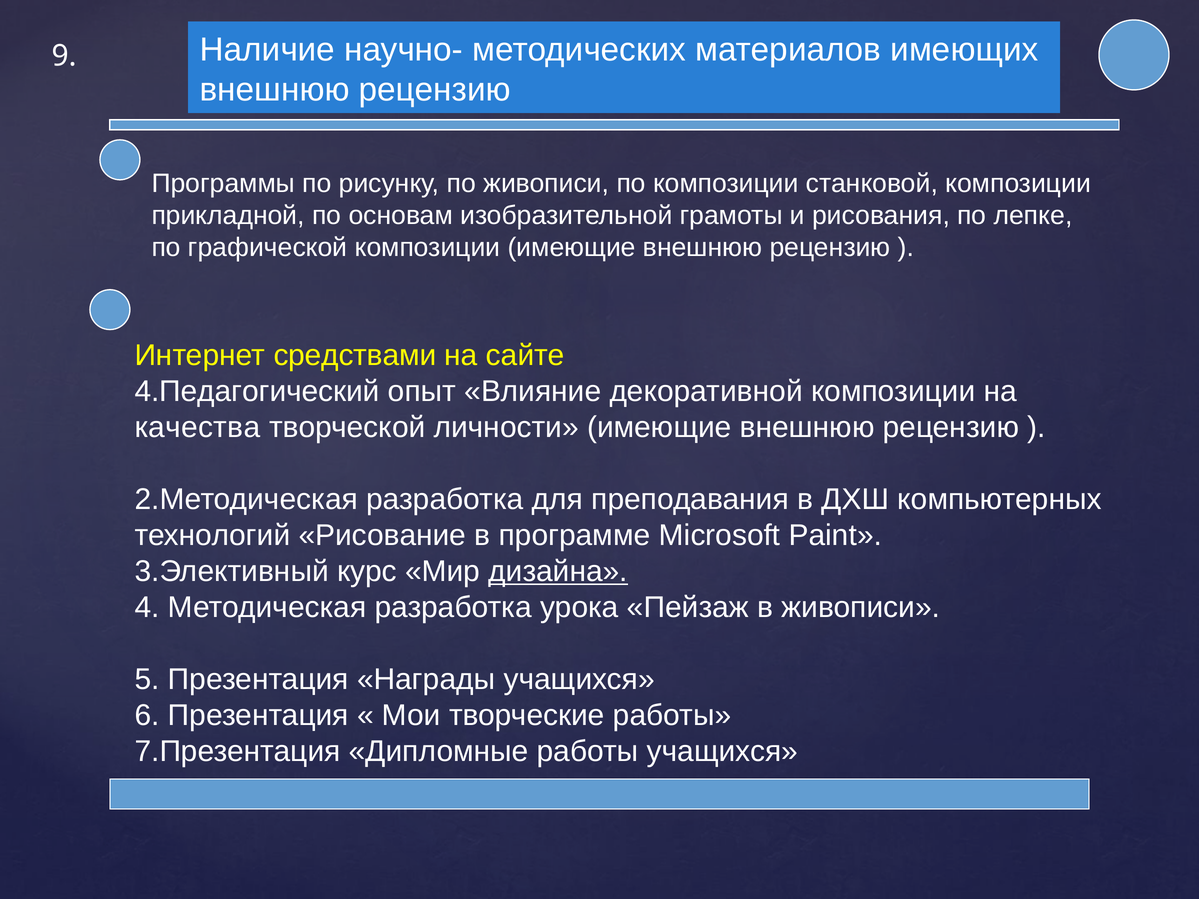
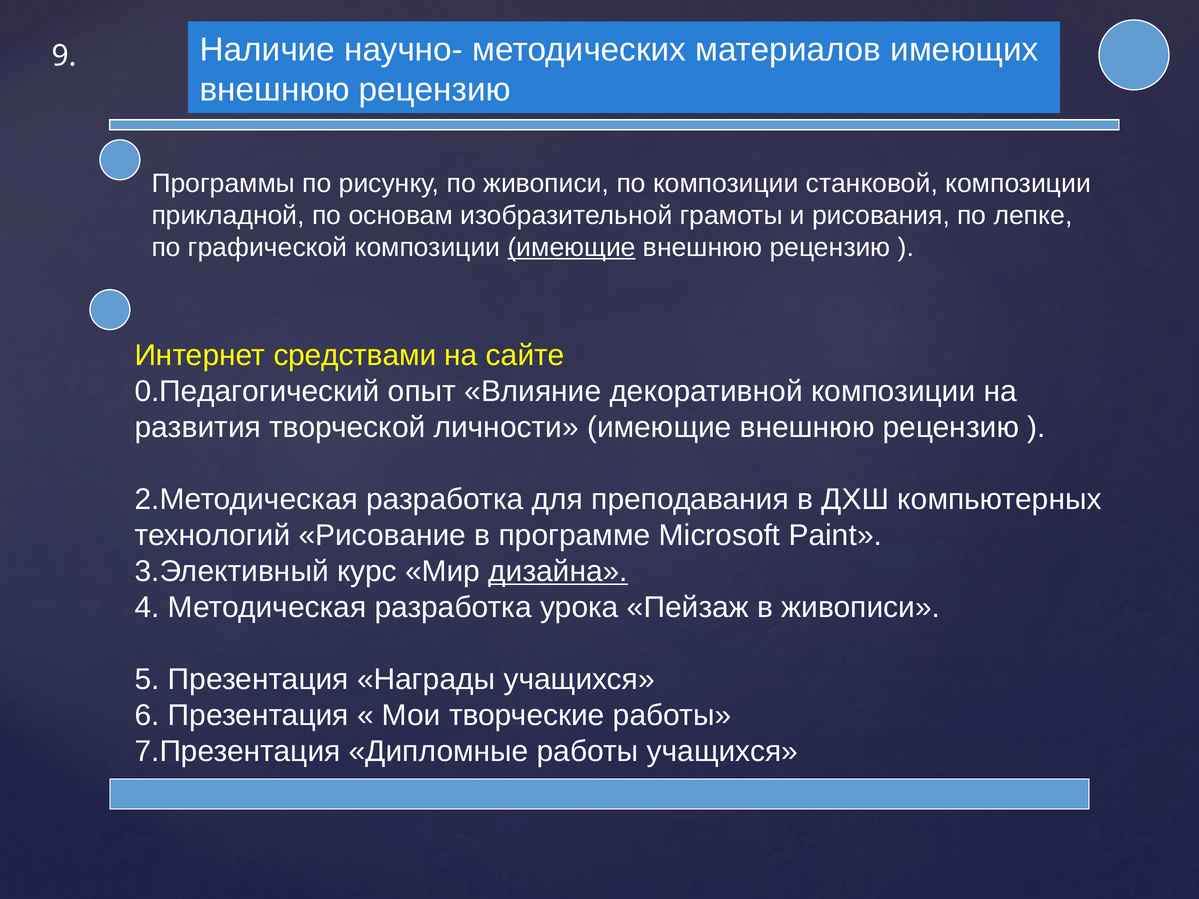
имеющие at (572, 248) underline: none -> present
4.Педагогический: 4.Педагогический -> 0.Педагогический
качества: качества -> развития
